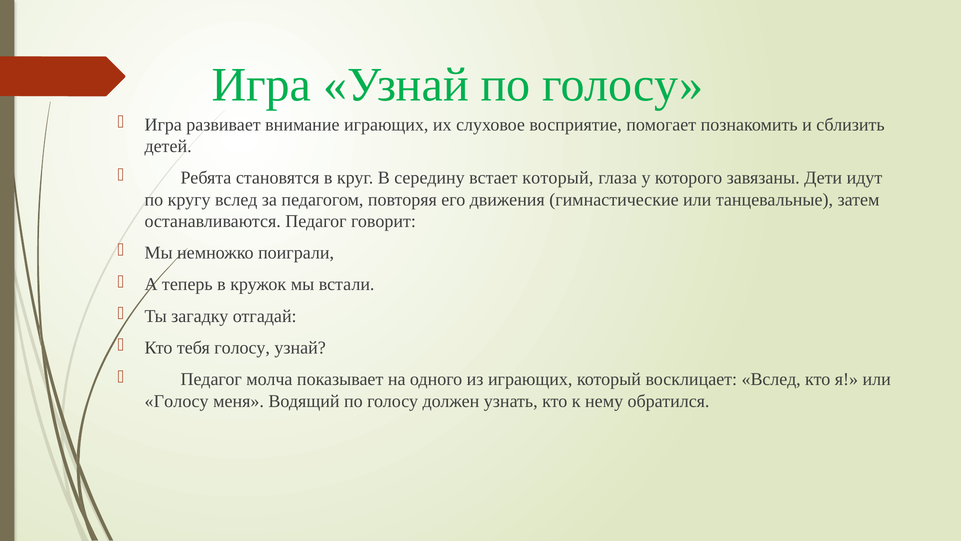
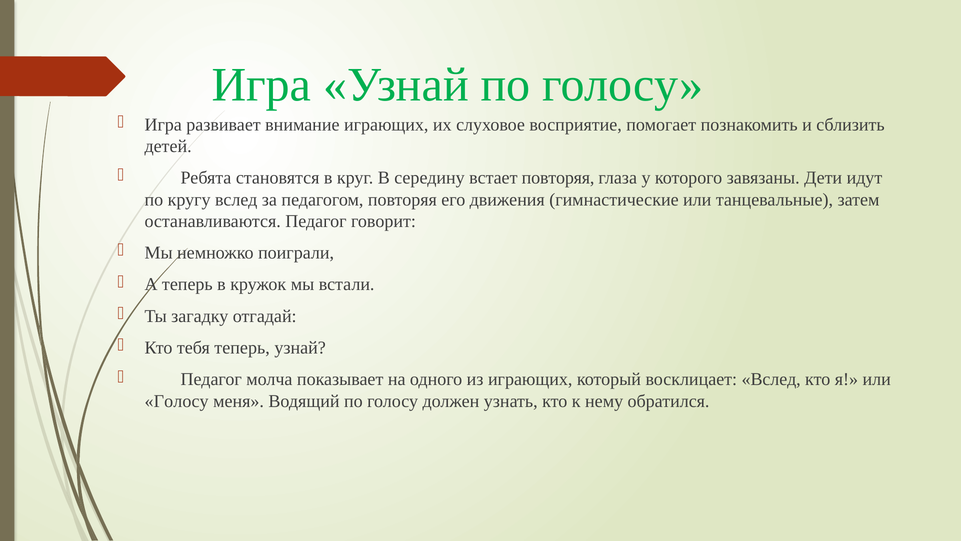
встает который: который -> повторяя
тебя голосу: голосу -> теперь
